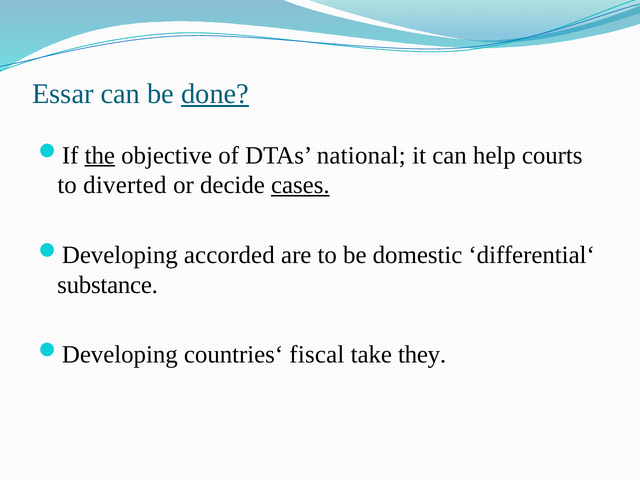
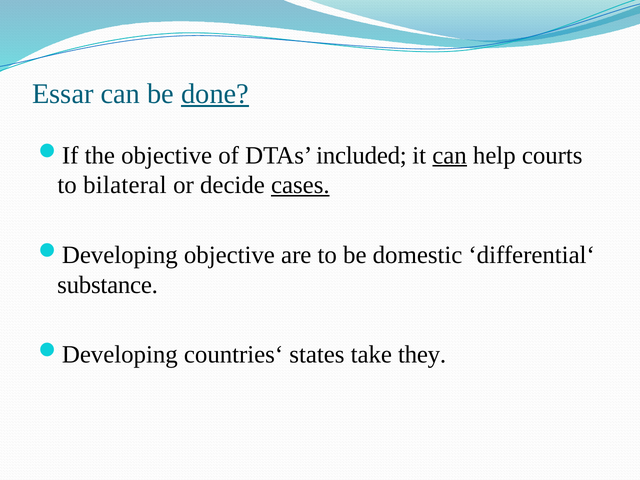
the underline: present -> none
national: national -> included
can at (450, 155) underline: none -> present
diverted: diverted -> bilateral
accorded at (229, 255): accorded -> objective
fiscal: fiscal -> states
